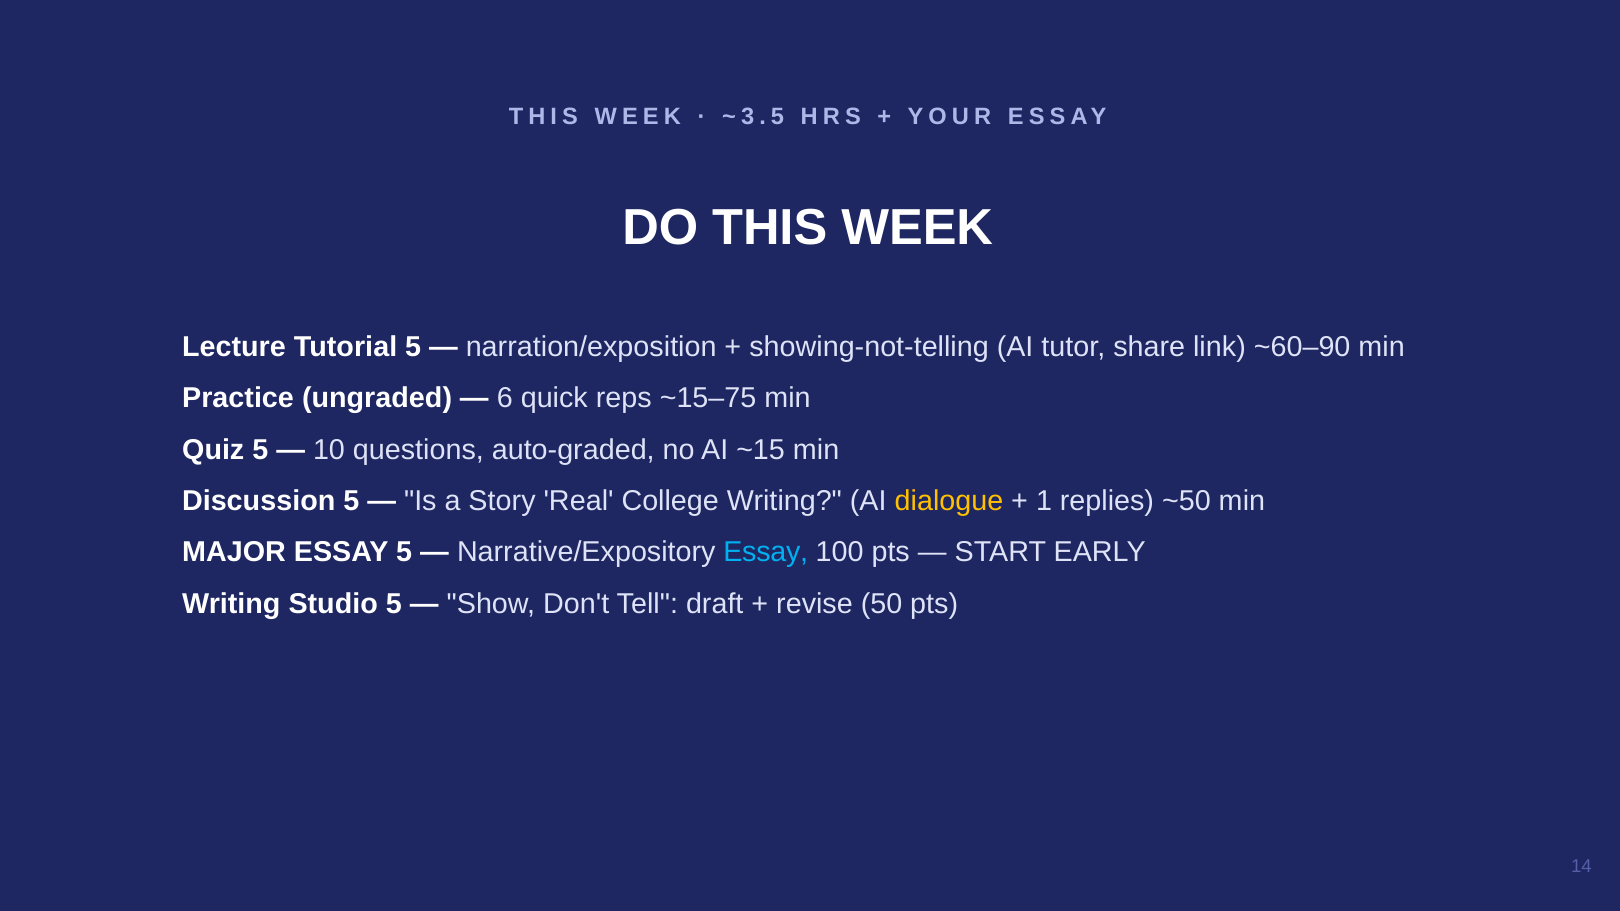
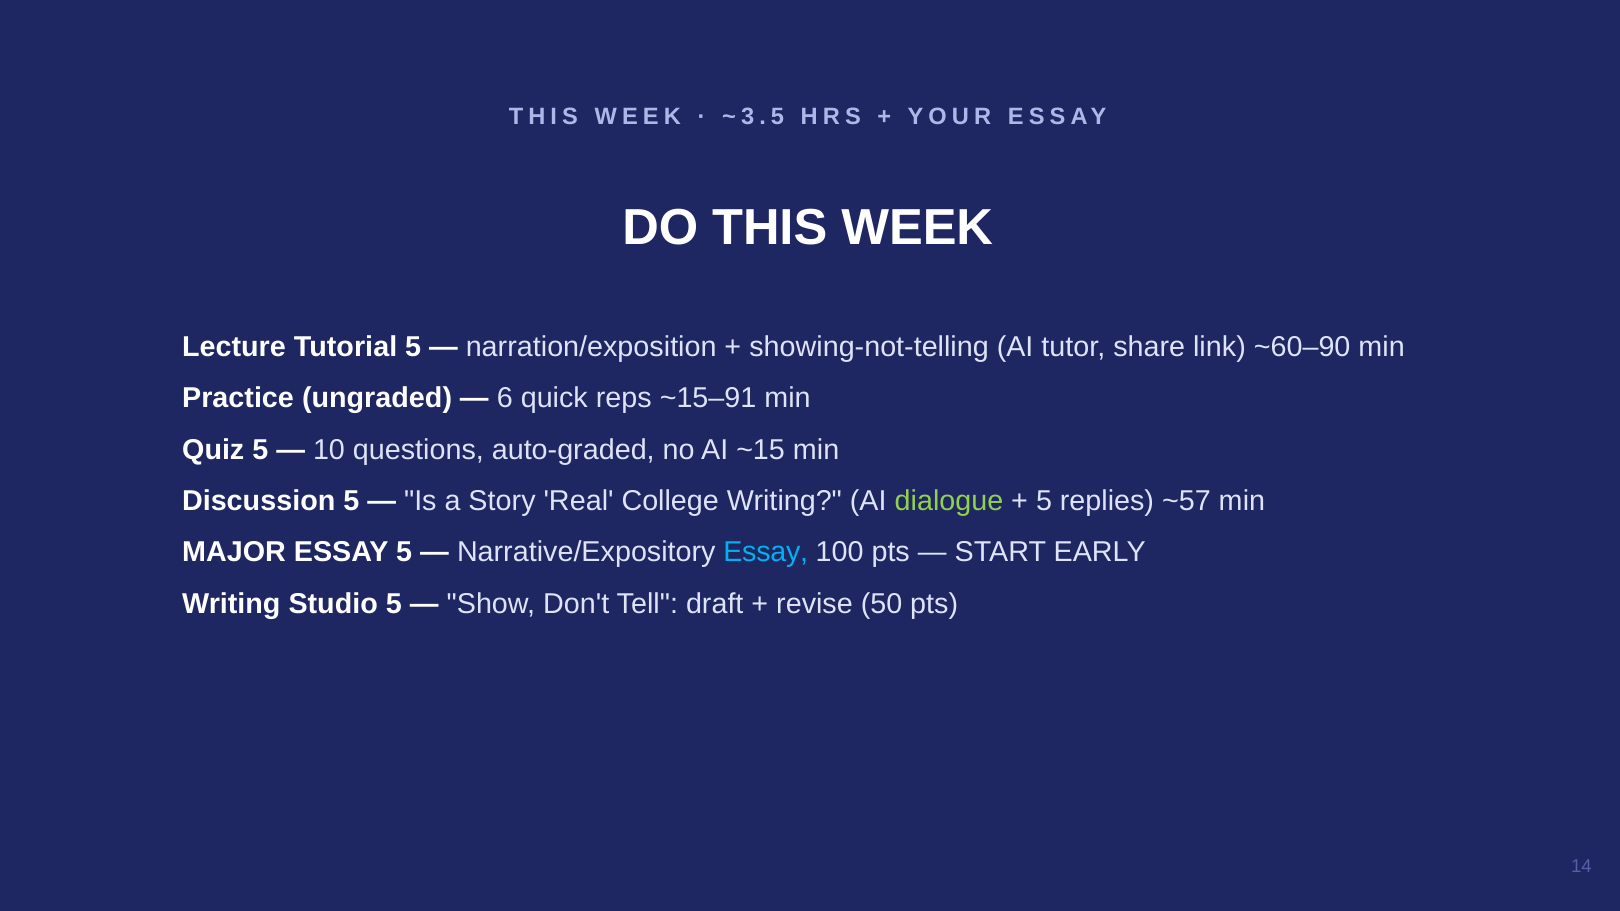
~15–75: ~15–75 -> ~15–91
dialogue colour: yellow -> light green
1 at (1044, 501): 1 -> 5
~50: ~50 -> ~57
